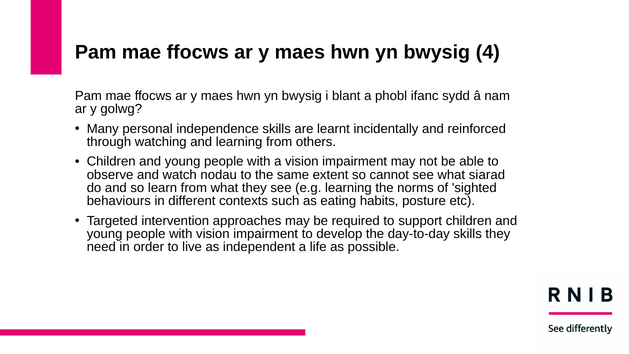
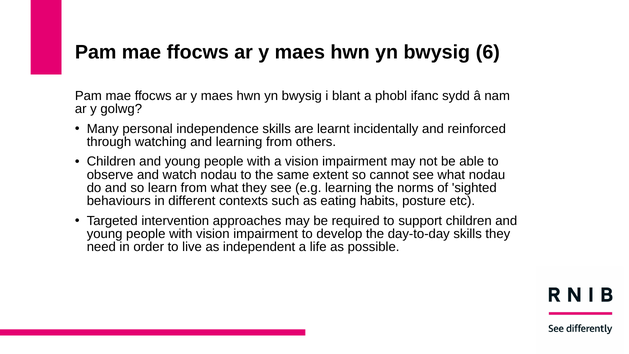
4: 4 -> 6
what siarad: siarad -> nodau
